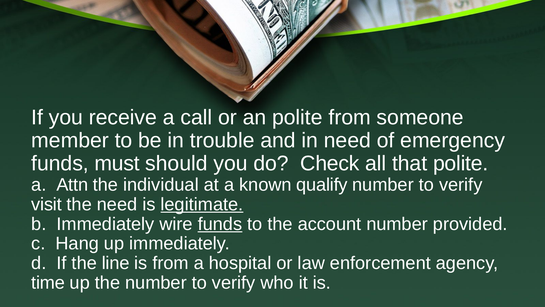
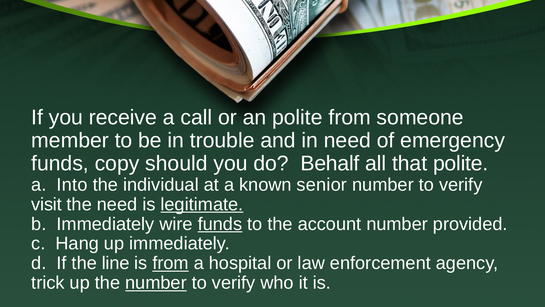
must: must -> copy
Check: Check -> Behalf
Attn: Attn -> Into
qualify: qualify -> senior
from at (171, 263) underline: none -> present
time: time -> trick
number at (156, 283) underline: none -> present
